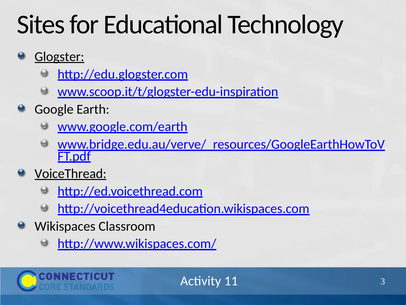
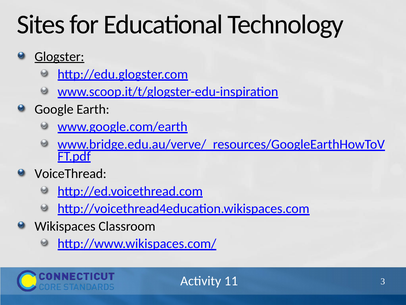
VoiceThread underline: present -> none
